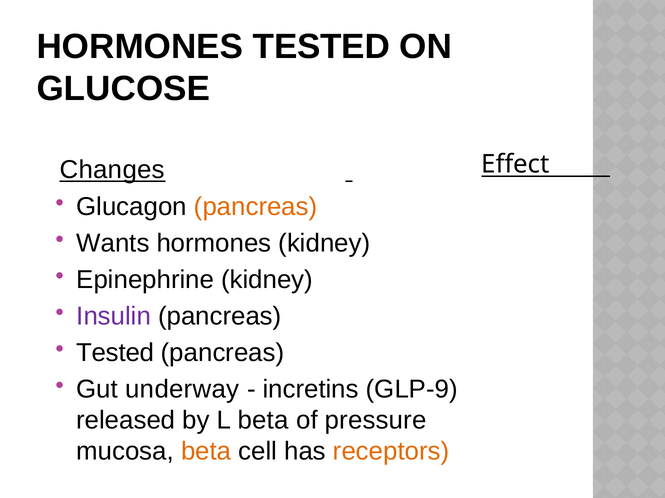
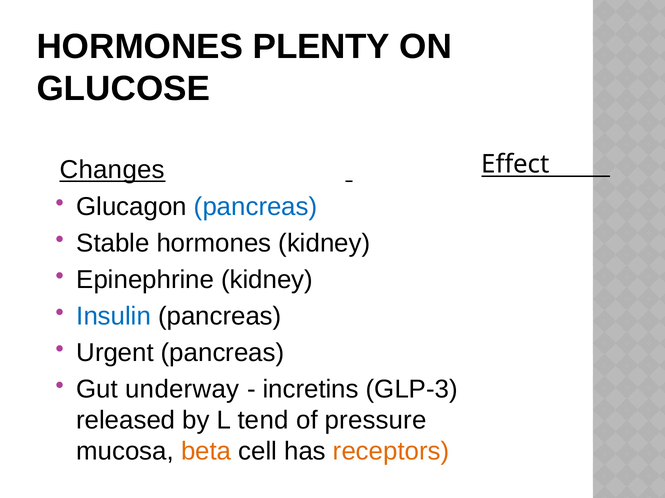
HORMONES TESTED: TESTED -> PLENTY
pancreas at (256, 207) colour: orange -> blue
Wants: Wants -> Stable
Insulin colour: purple -> blue
Tested at (115, 353): Tested -> Urgent
GLP-9: GLP-9 -> GLP-3
L beta: beta -> tend
